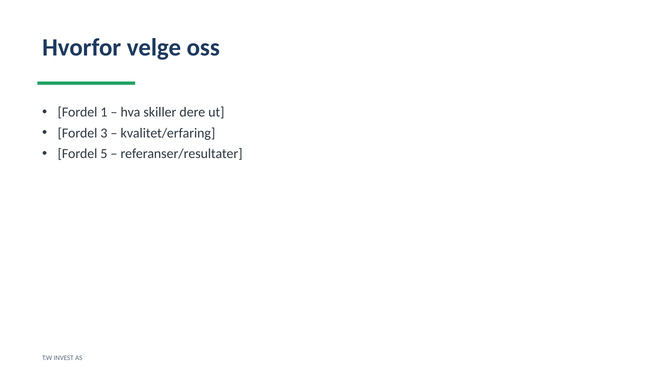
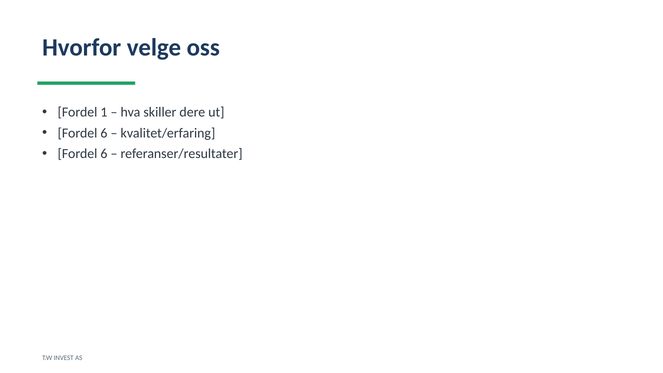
3 at (104, 133): 3 -> 6
5 at (104, 154): 5 -> 6
